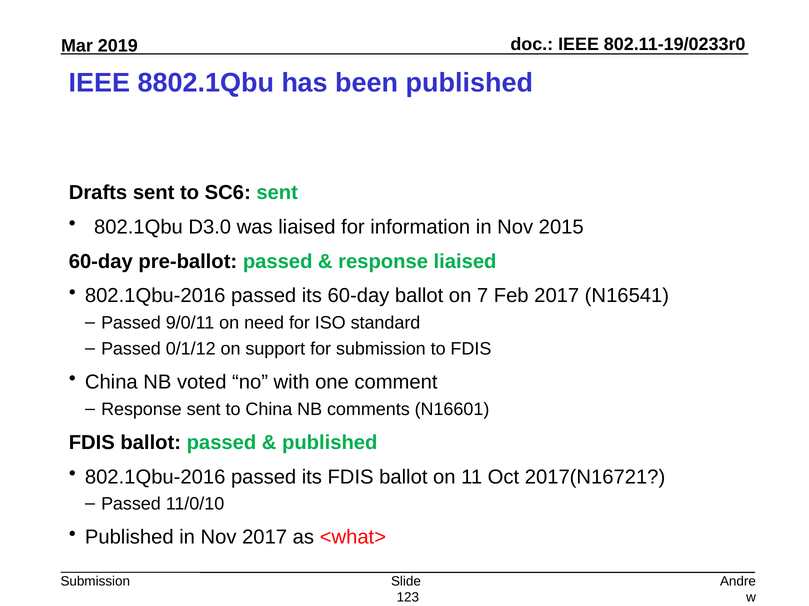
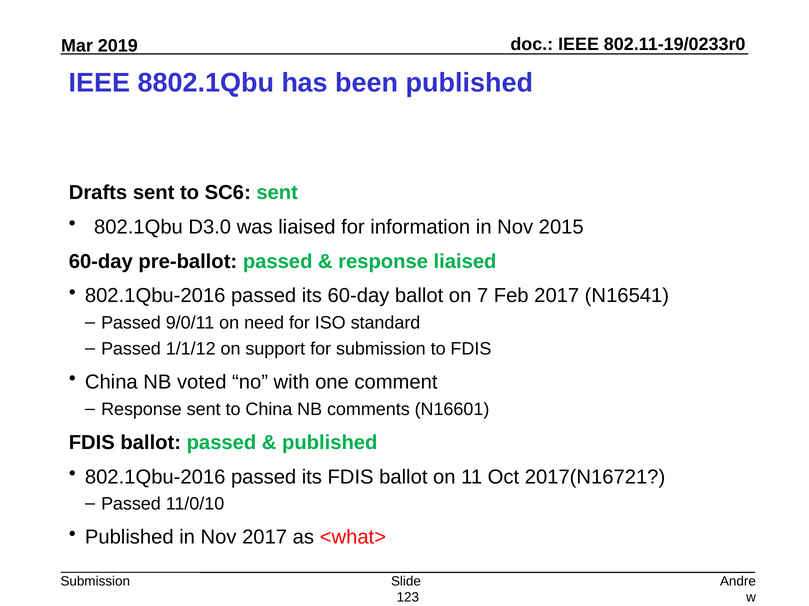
0/1/12: 0/1/12 -> 1/1/12
